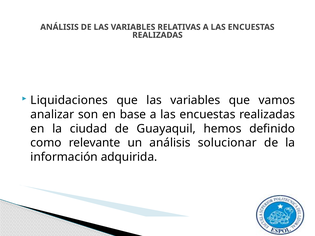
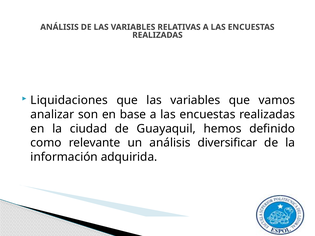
solucionar: solucionar -> diversificar
